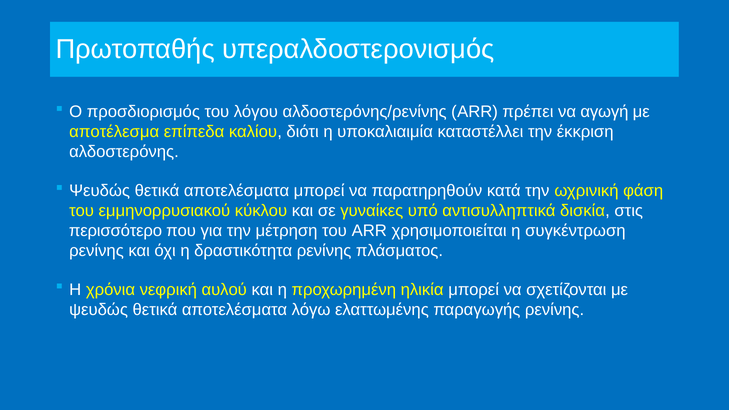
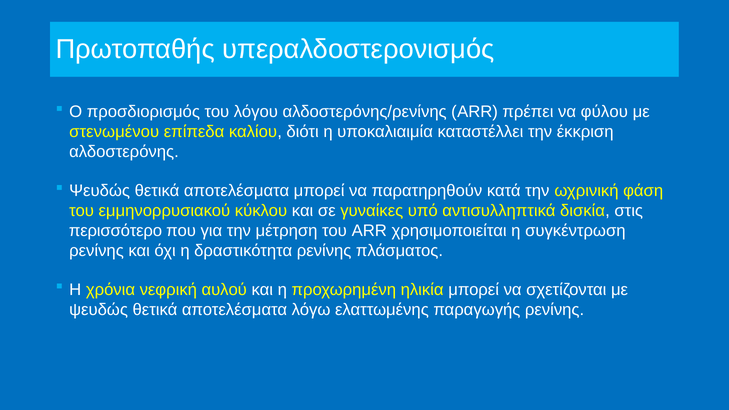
αγωγή: αγωγή -> φύλου
αποτέλεσμα: αποτέλεσμα -> στενωμένου
